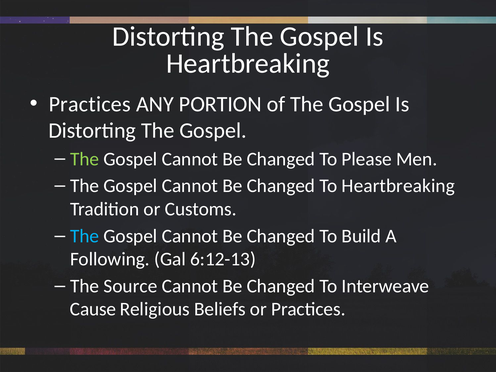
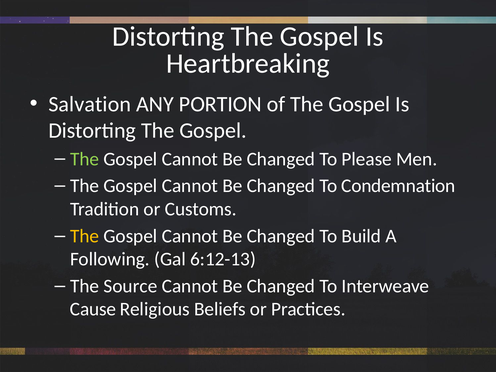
Practices at (90, 104): Practices -> Salvation
To Heartbreaking: Heartbreaking -> Condemnation
The at (85, 236) colour: light blue -> yellow
